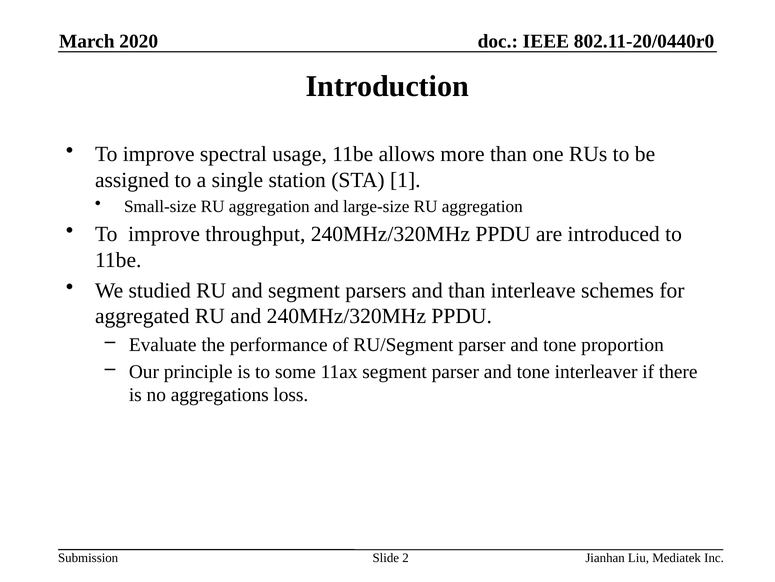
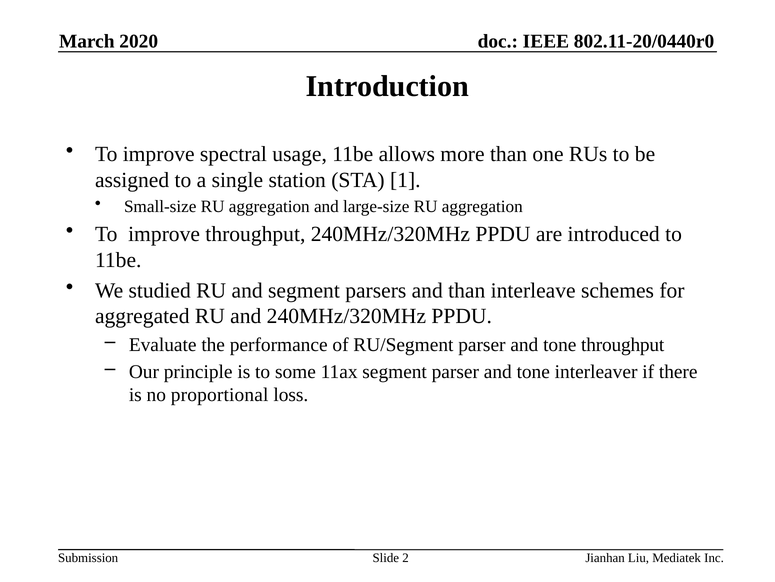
tone proportion: proportion -> throughput
aggregations: aggregations -> proportional
